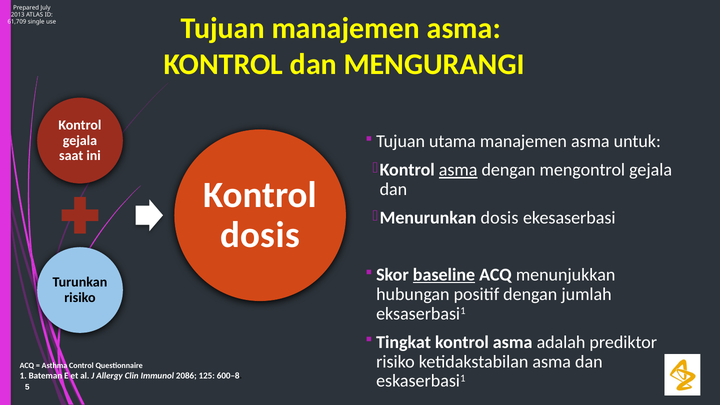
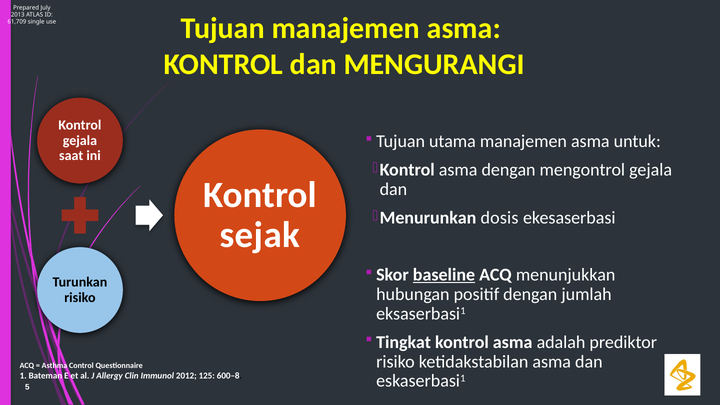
asma at (458, 170) underline: present -> none
dosis at (260, 235): dosis -> sejak
2086: 2086 -> 2012
